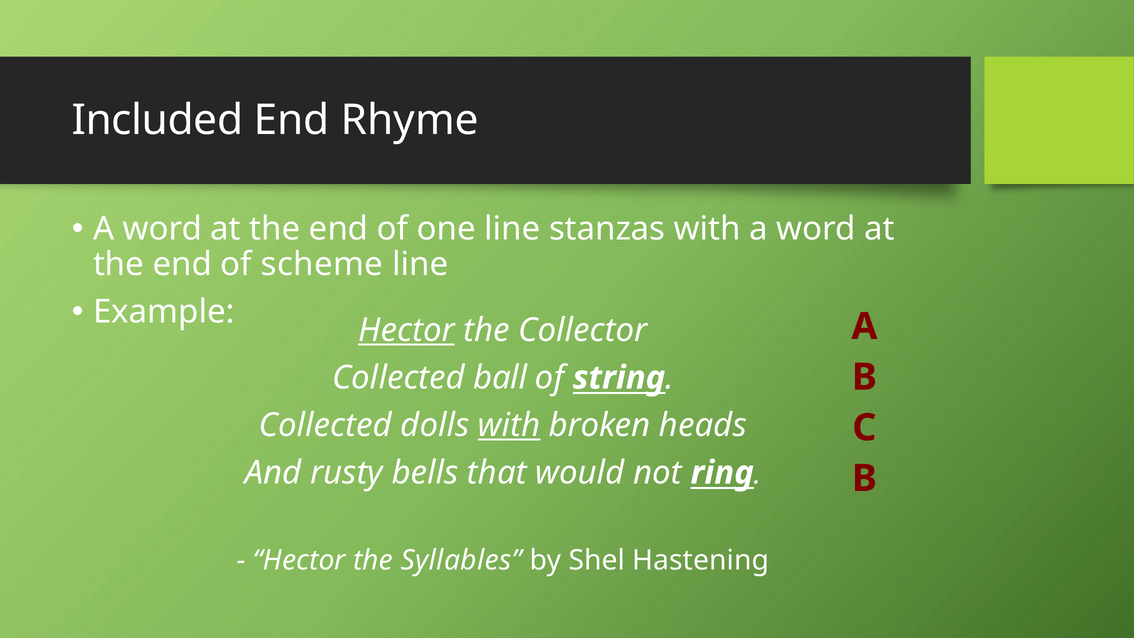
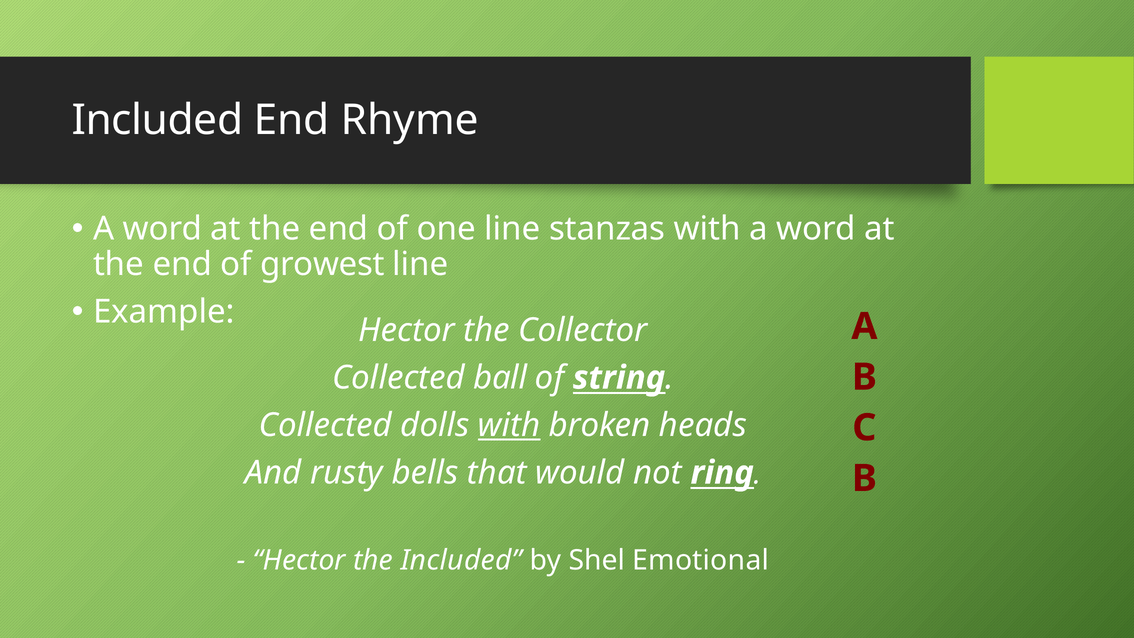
scheme: scheme -> growest
Hector at (406, 330) underline: present -> none
the Syllables: Syllables -> Included
Hastening: Hastening -> Emotional
